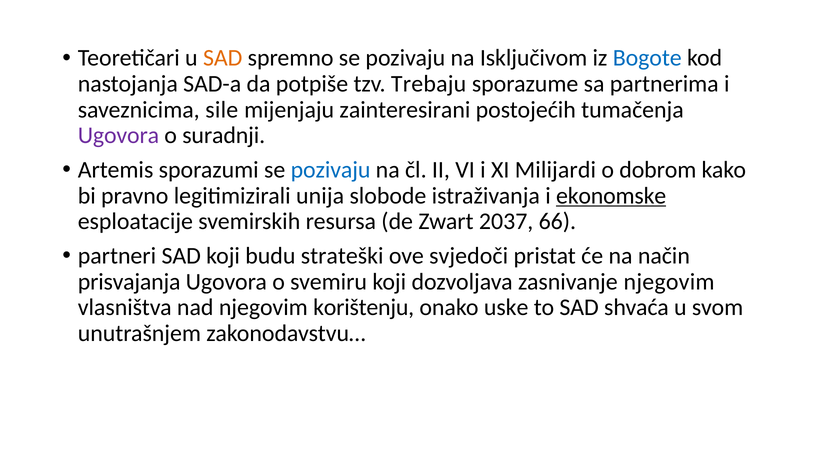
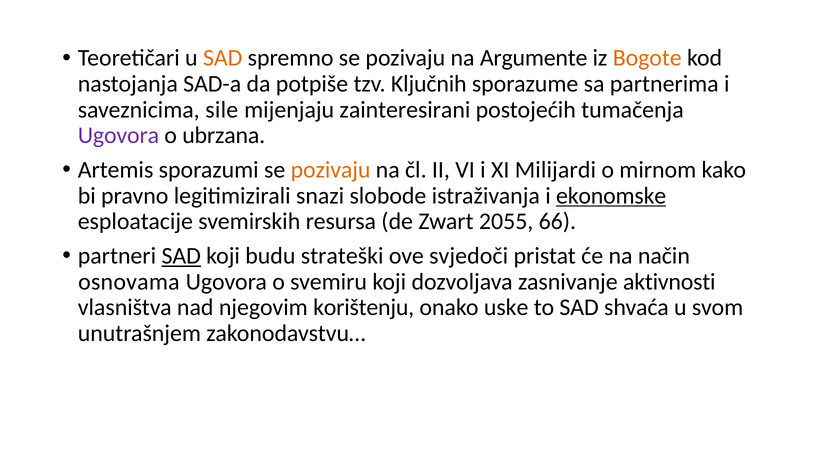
Isključivom: Isključivom -> Argumente
Bogote colour: blue -> orange
Trebaju: Trebaju -> Ključnih
suradnji: suradnji -> ubrzana
pozivaju at (331, 170) colour: blue -> orange
dobrom: dobrom -> mirnom
unija: unija -> snazi
2037: 2037 -> 2055
SAD at (181, 256) underline: none -> present
prisvajanja: prisvajanja -> osnovama
zasnivanje njegovim: njegovim -> aktivnosti
